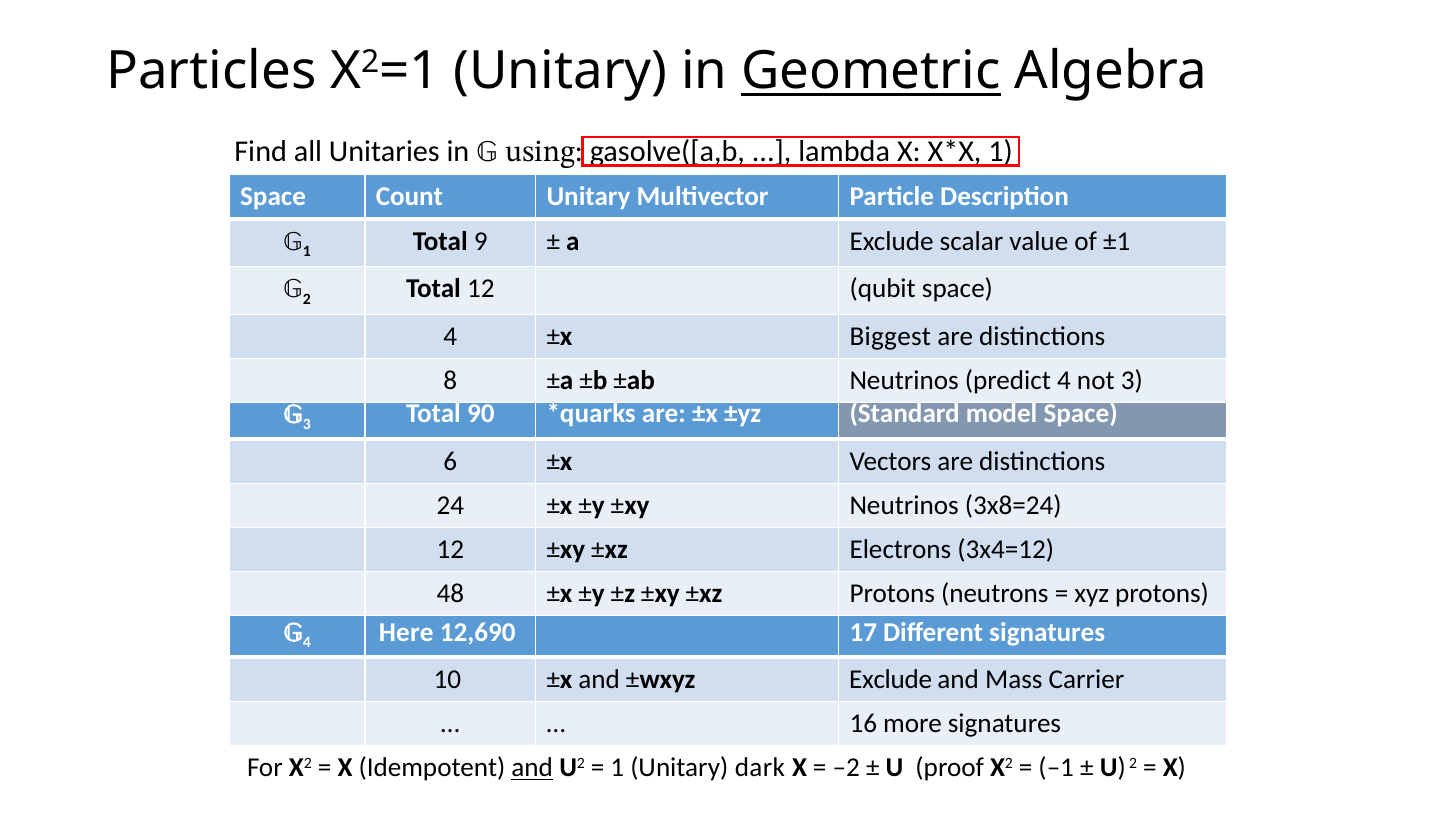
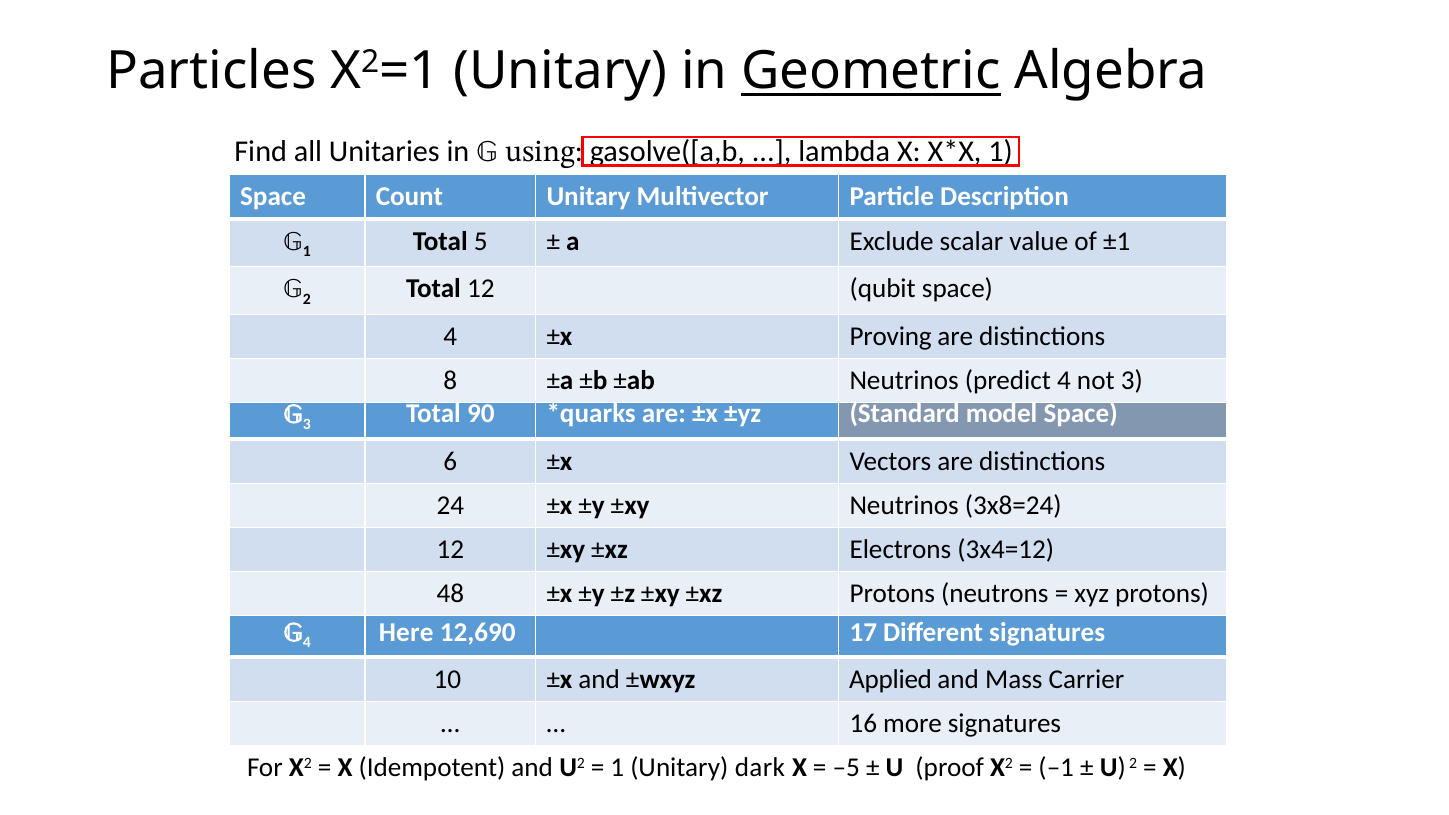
9: 9 -> 5
Biggest: Biggest -> Proving
±wxyz Exclude: Exclude -> Applied
and at (532, 768) underline: present -> none
–2: –2 -> –5
